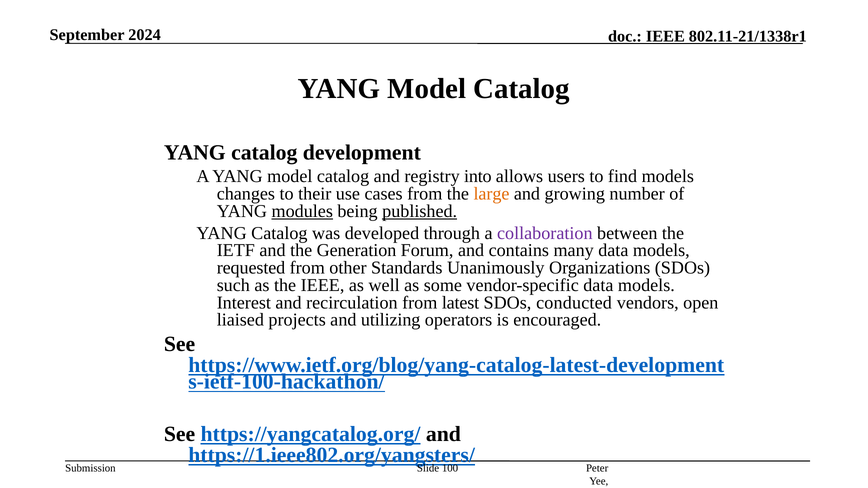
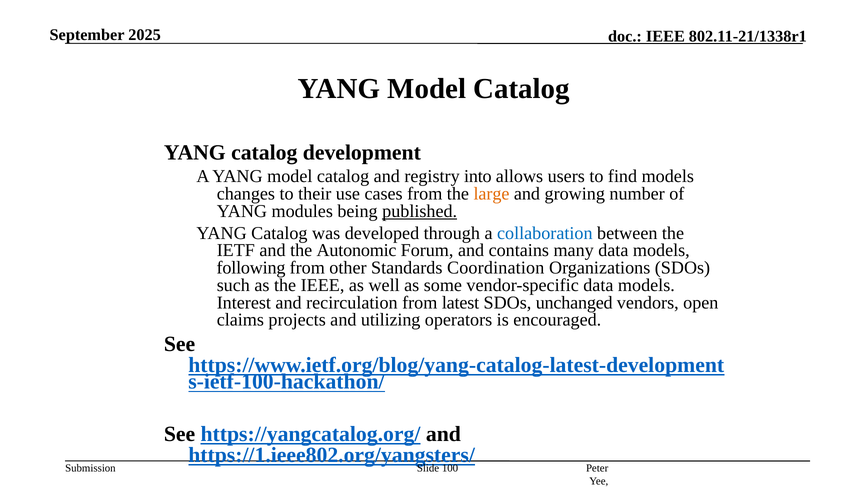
2024: 2024 -> 2025
modules underline: present -> none
collaboration colour: purple -> blue
Generation: Generation -> Autonomic
requested: requested -> following
Unanimously: Unanimously -> Coordination
conducted: conducted -> unchanged
liaised: liaised -> claims
